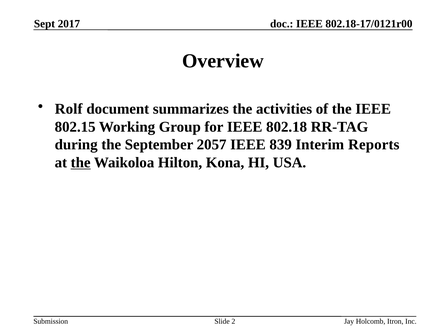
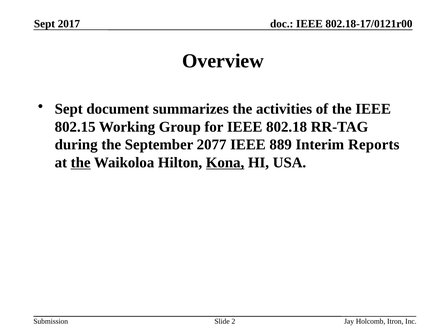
Rolf at (69, 109): Rolf -> Sept
2057: 2057 -> 2077
839: 839 -> 889
Kona underline: none -> present
